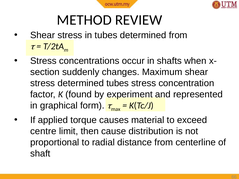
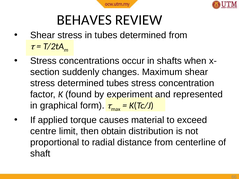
METHOD: METHOD -> BEHAVES
cause: cause -> obtain
